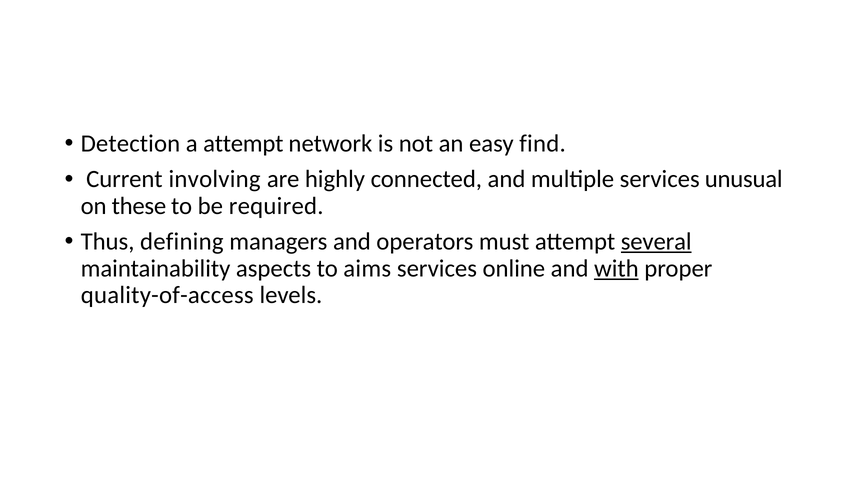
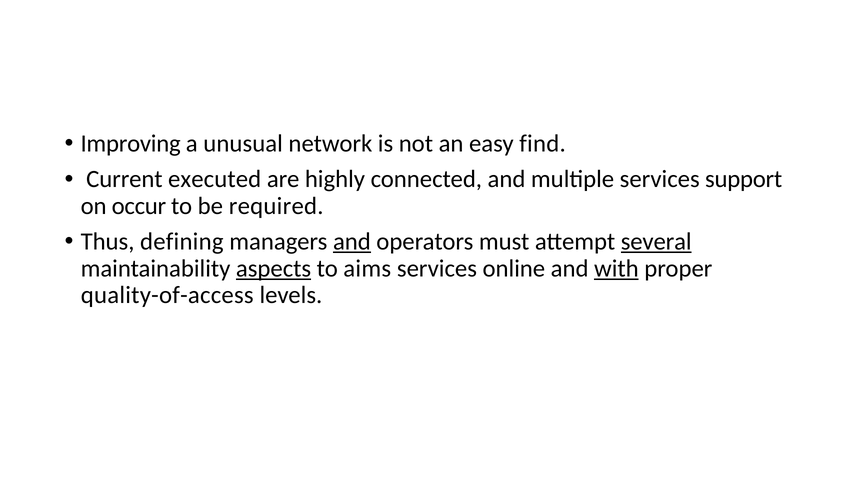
Detection: Detection -> Improving
a attempt: attempt -> unusual
involving: involving -> executed
unusual: unusual -> support
these: these -> occur
and at (352, 241) underline: none -> present
aspects underline: none -> present
